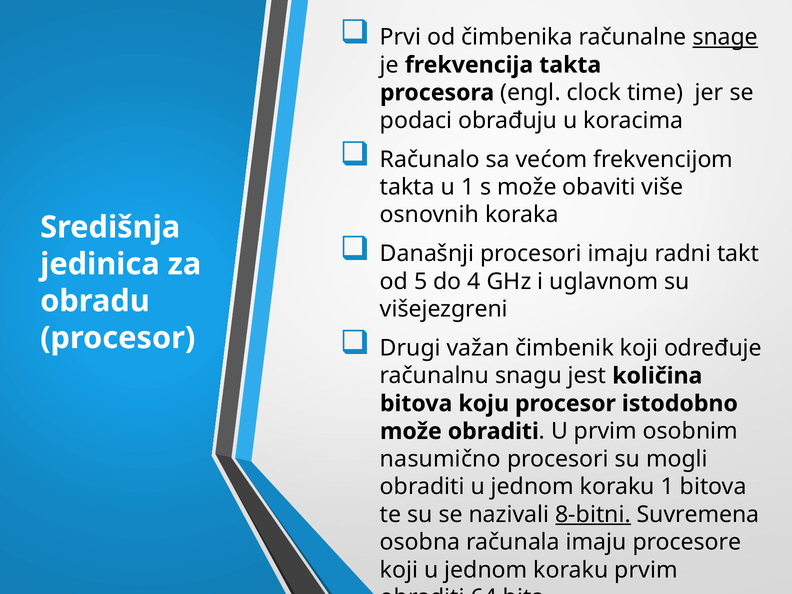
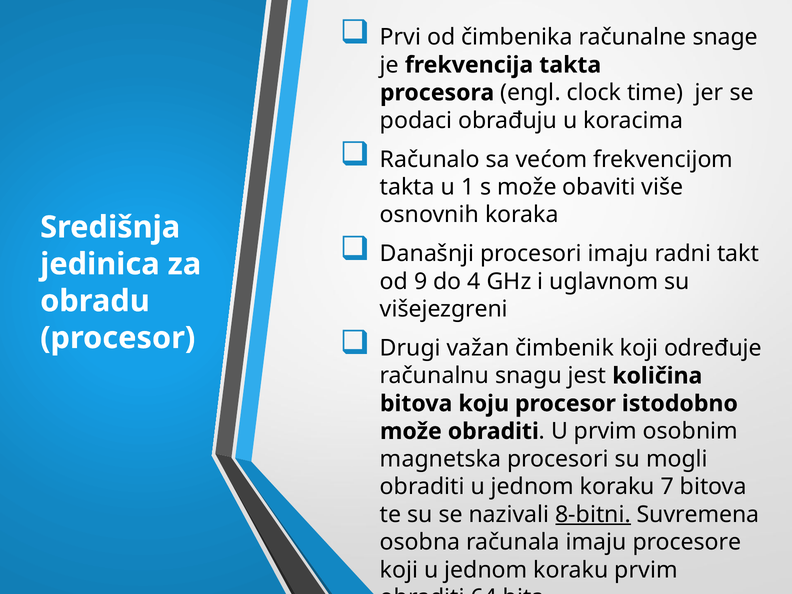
snage underline: present -> none
5: 5 -> 9
nasumično: nasumično -> magnetska
koraku 1: 1 -> 7
